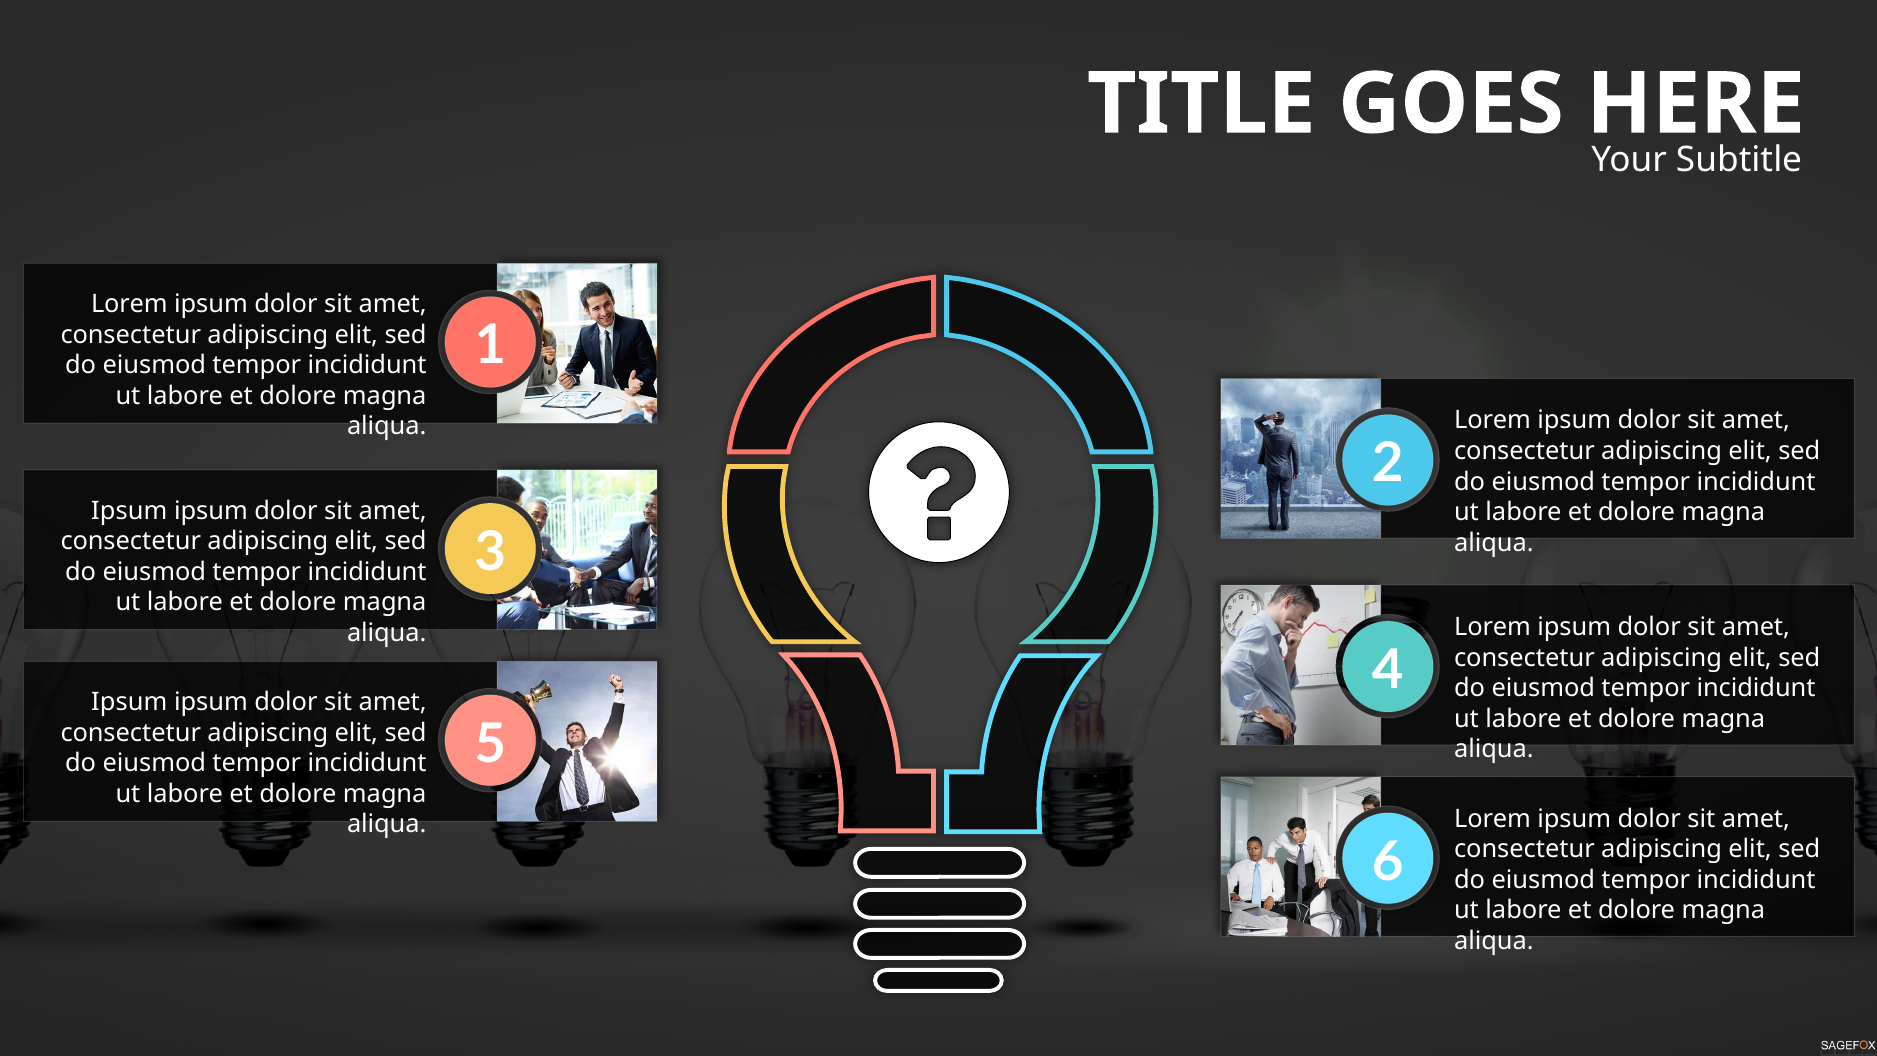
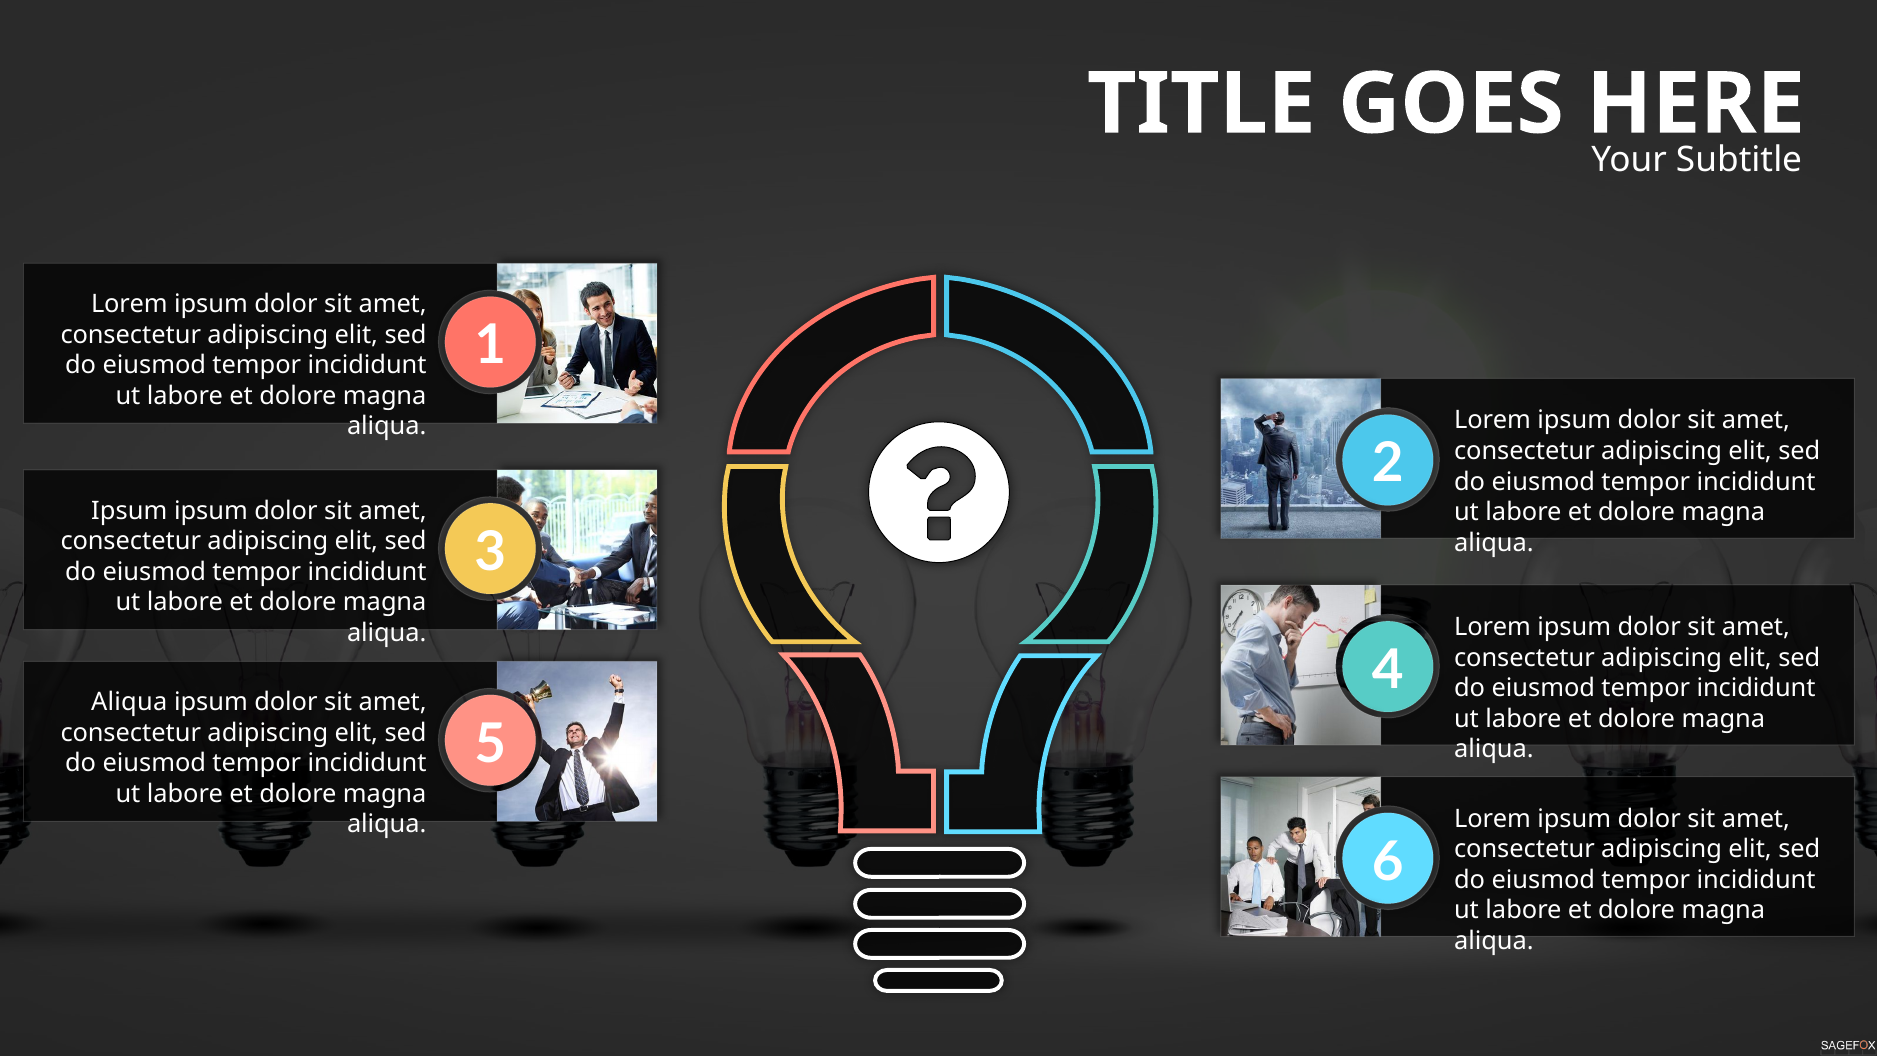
Ipsum at (129, 702): Ipsum -> Aliqua
